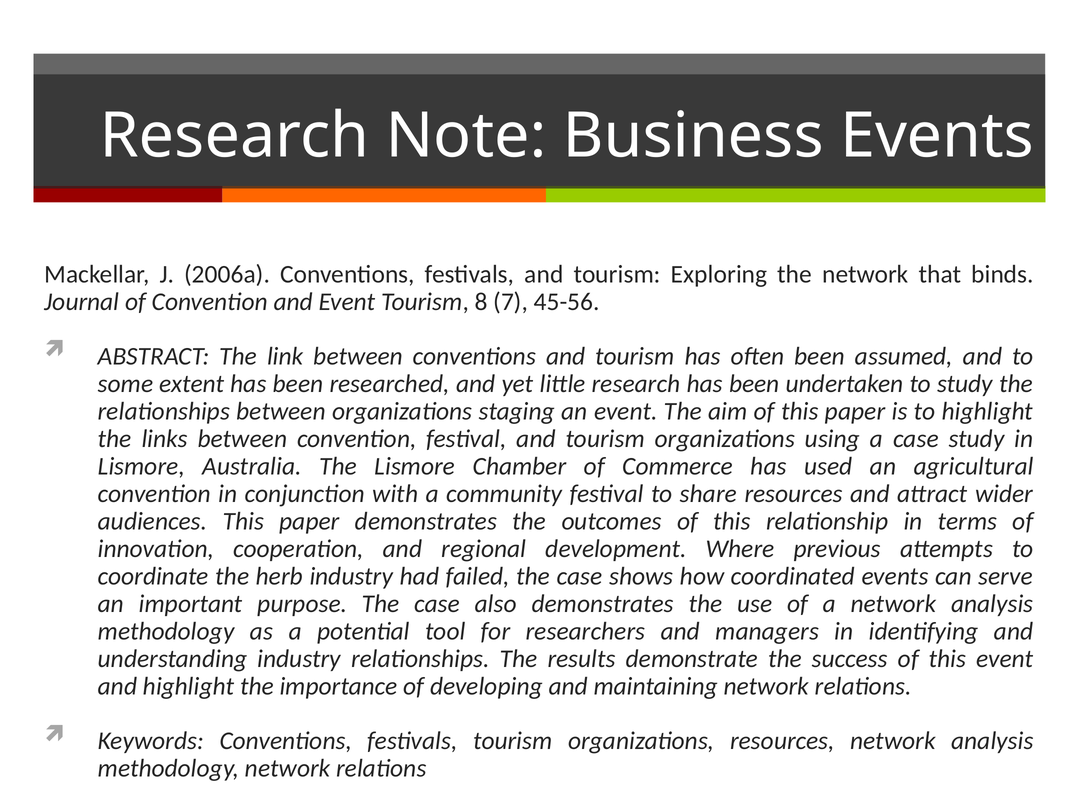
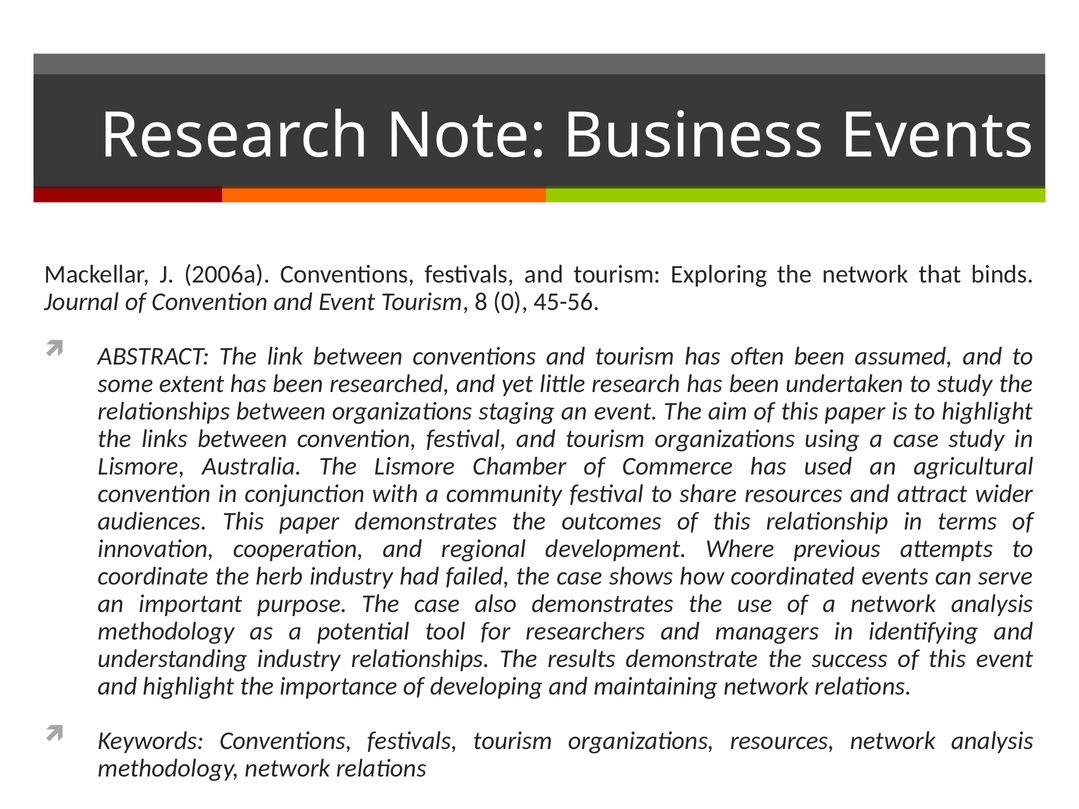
7: 7 -> 0
